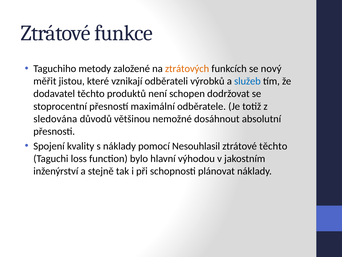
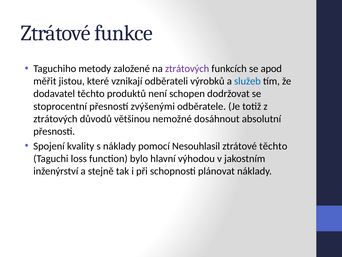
ztrátových at (187, 69) colour: orange -> purple
nový: nový -> apod
maximální: maximální -> zvýšenými
sledována at (55, 119): sledována -> ztrátových
